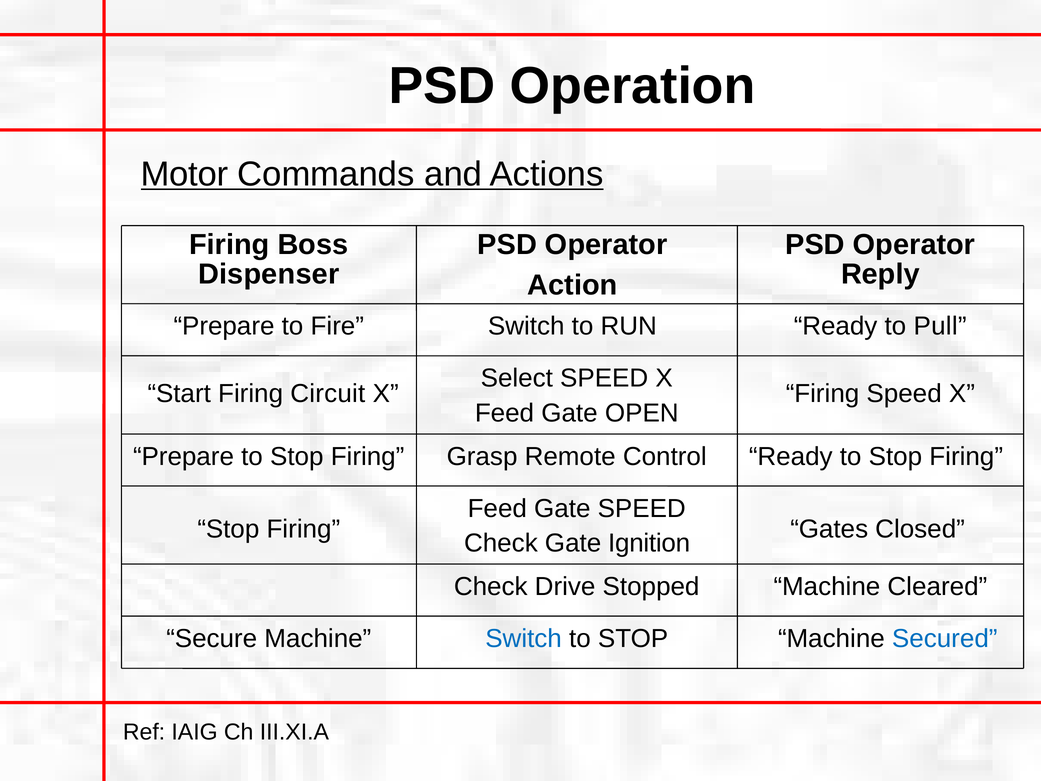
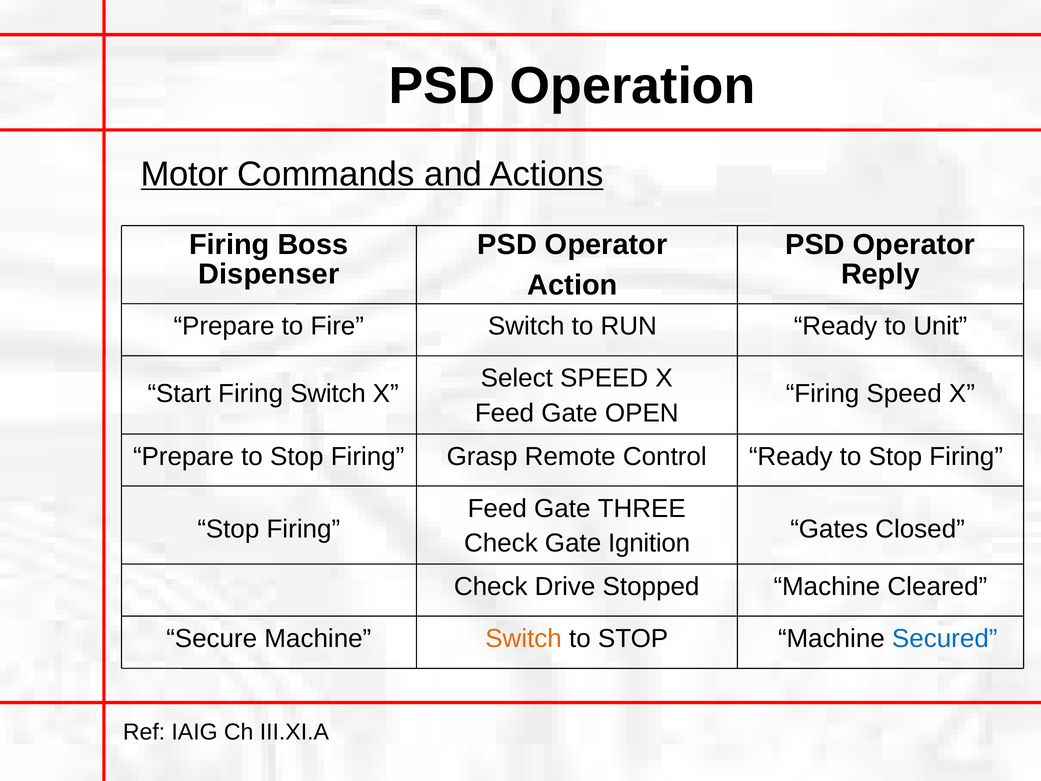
Pull: Pull -> Unit
Firing Circuit: Circuit -> Switch
Gate SPEED: SPEED -> THREE
Switch at (524, 638) colour: blue -> orange
